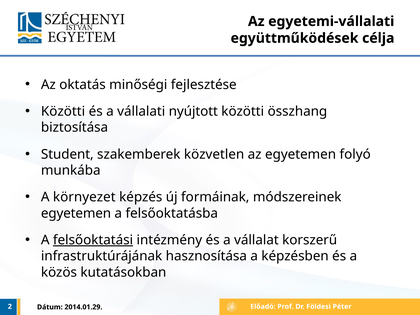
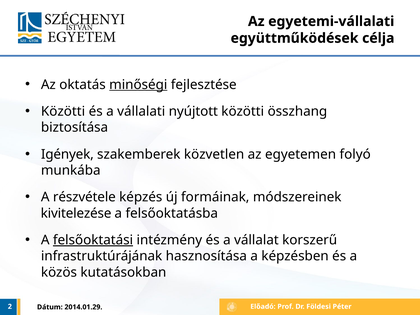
minőségi underline: none -> present
Student: Student -> Igények
környezet: környezet -> részvétele
egyetemen at (76, 213): egyetemen -> kivitelezése
